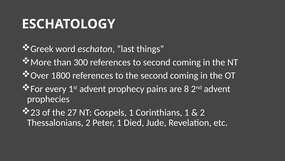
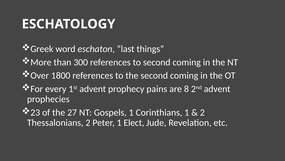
Died: Died -> Elect
